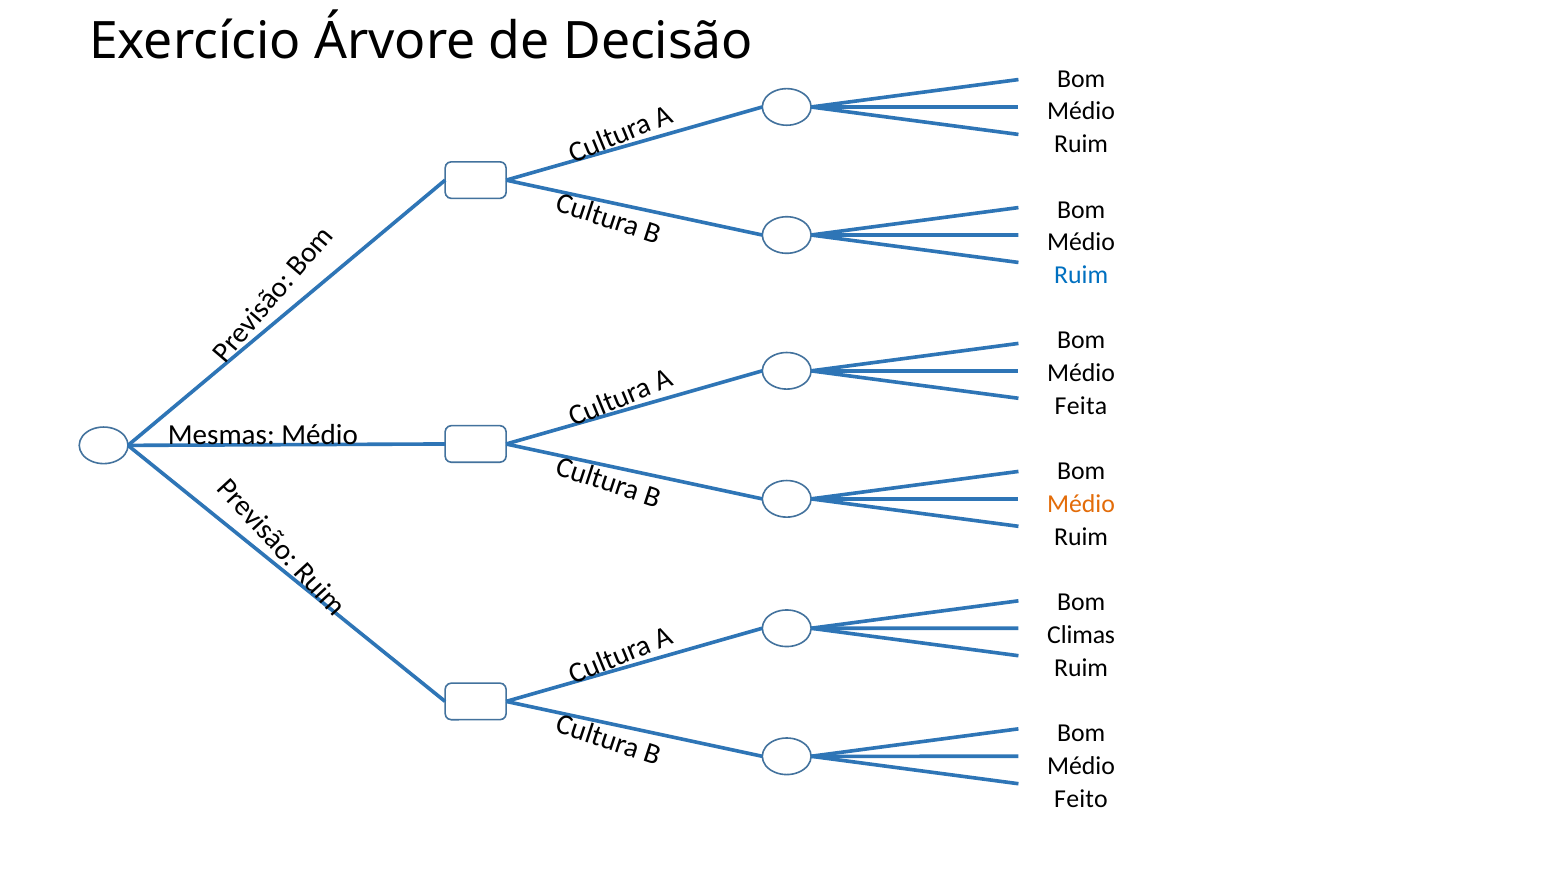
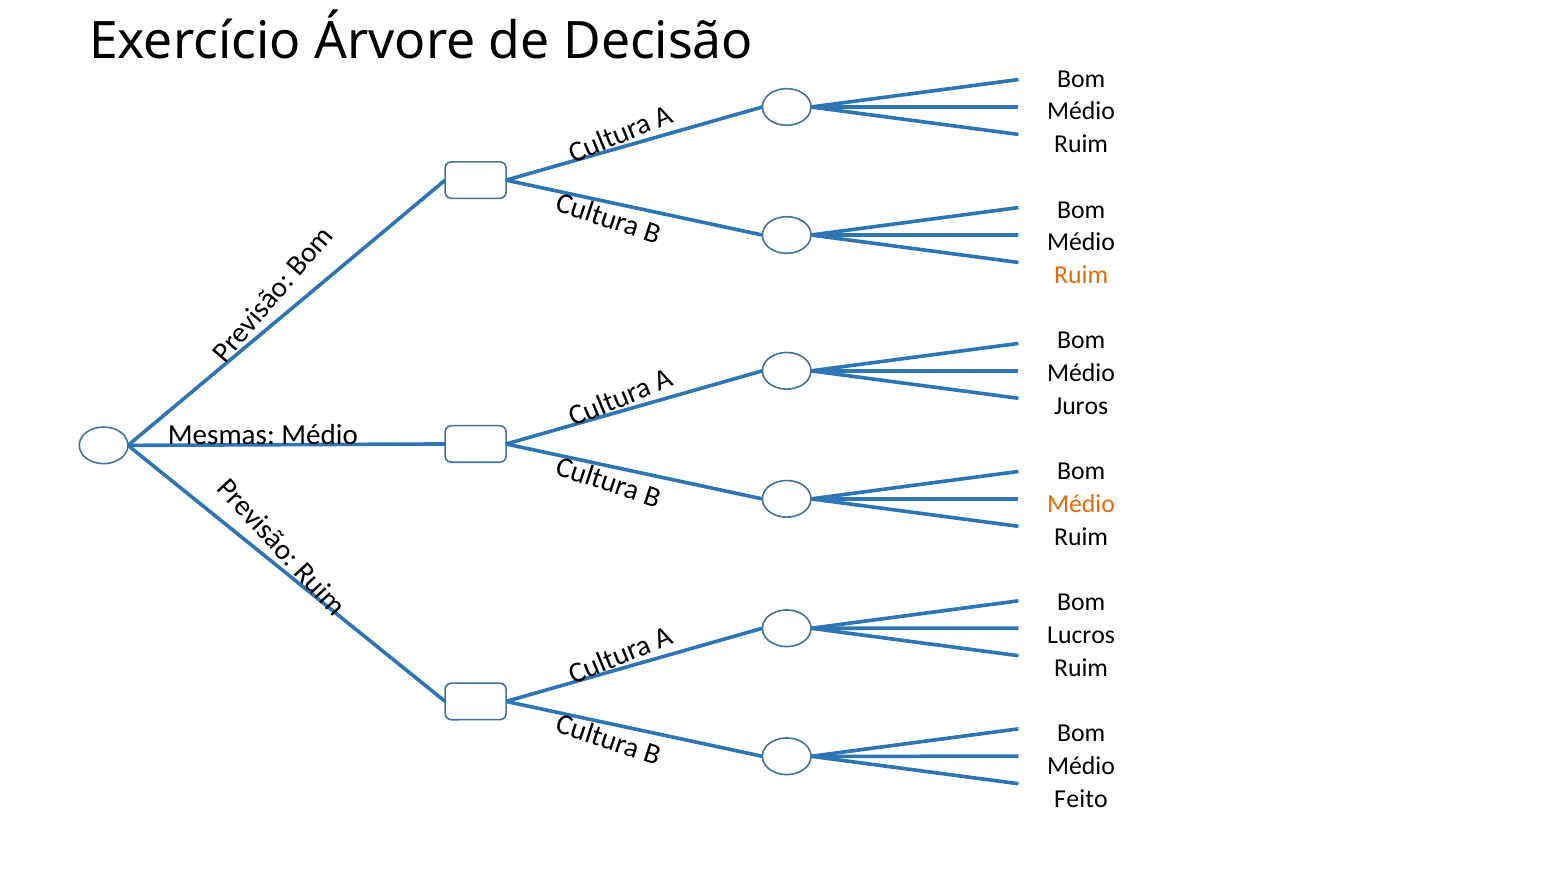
Ruim at (1081, 275) colour: blue -> orange
Feita: Feita -> Juros
Climas: Climas -> Lucros
